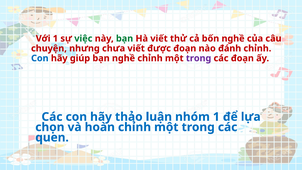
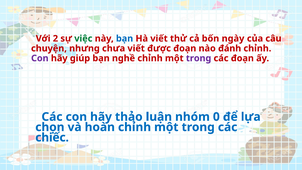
Với 1: 1 -> 2
bạn at (125, 38) colour: green -> blue
bốn nghề: nghề -> ngày
Con at (40, 58) colour: blue -> purple
nhóm 1: 1 -> 0
quen: quen -> chiếc
